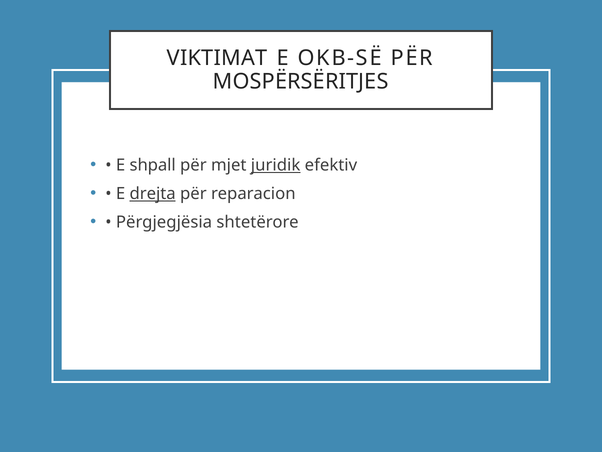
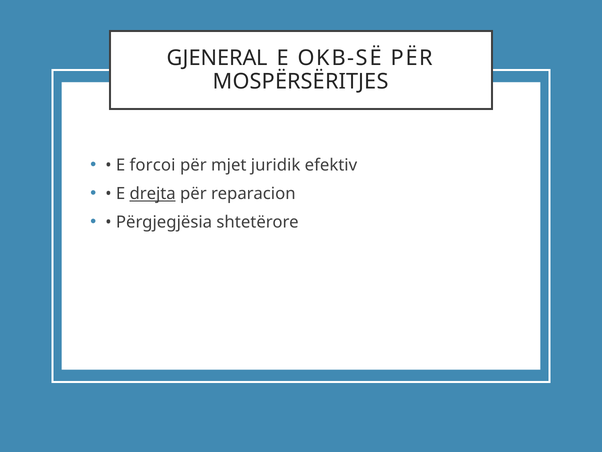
VIKTIMAT: VIKTIMAT -> GJENERAL
shpall: shpall -> forcoi
juridik underline: present -> none
